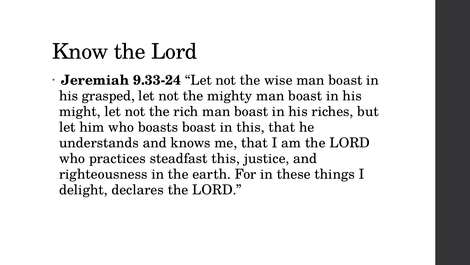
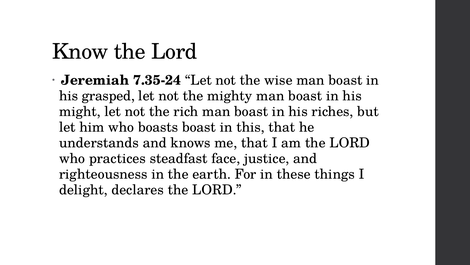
9.33-24: 9.33-24 -> 7.35-24
steadfast this: this -> face
